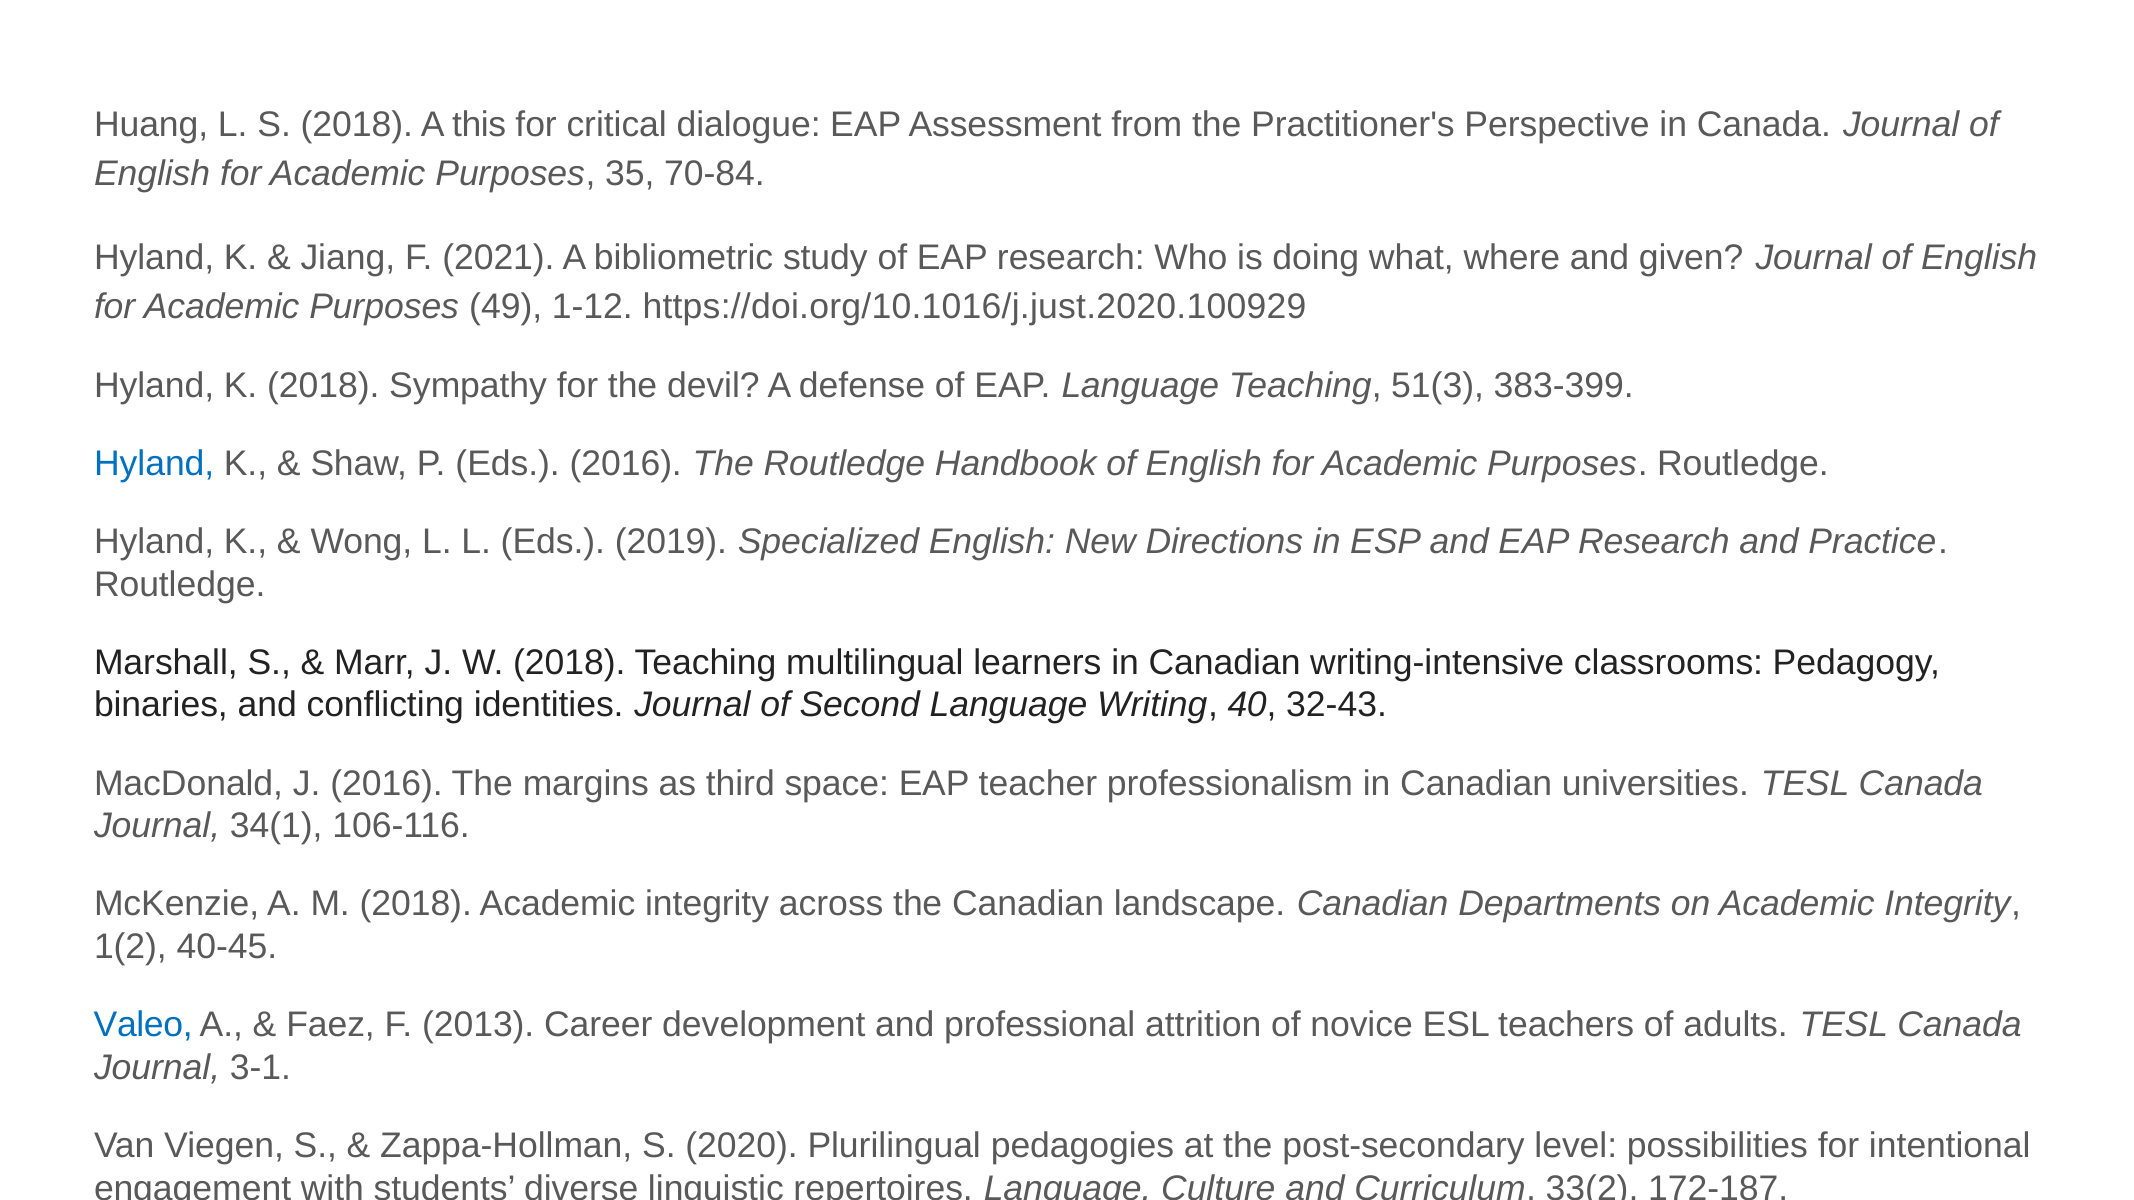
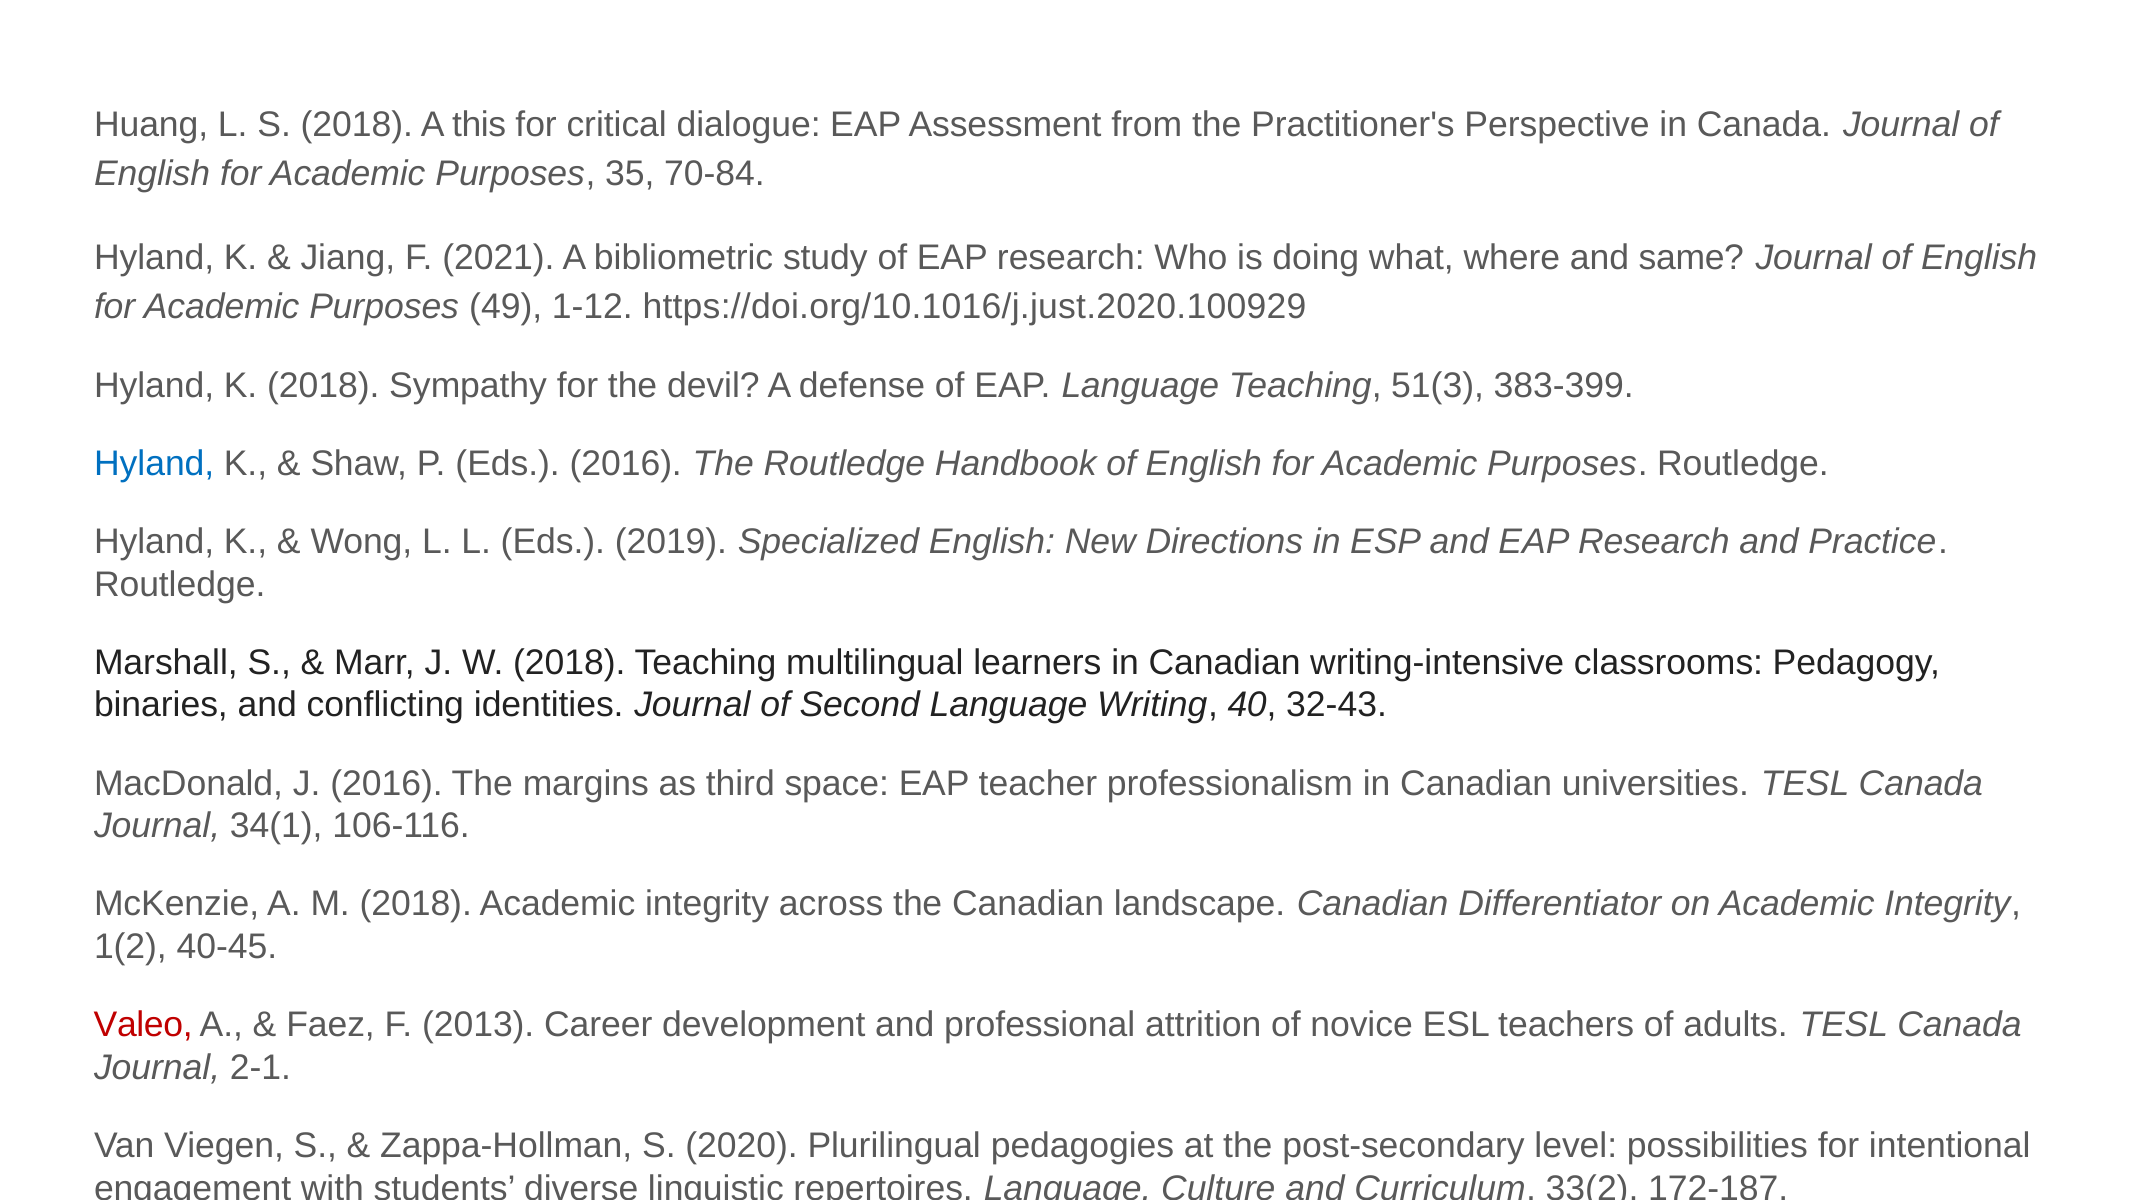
given: given -> same
Departments: Departments -> Differentiator
Valeo colour: blue -> red
3-1: 3-1 -> 2-1
